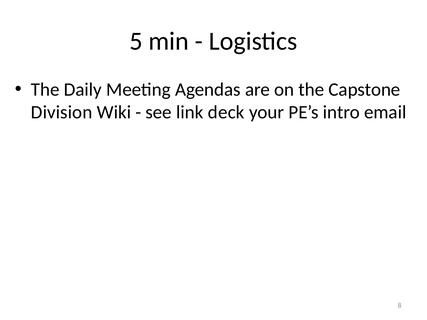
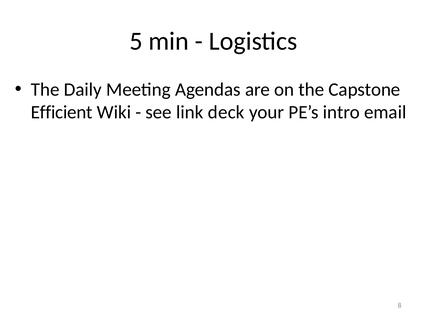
Division: Division -> Efficient
